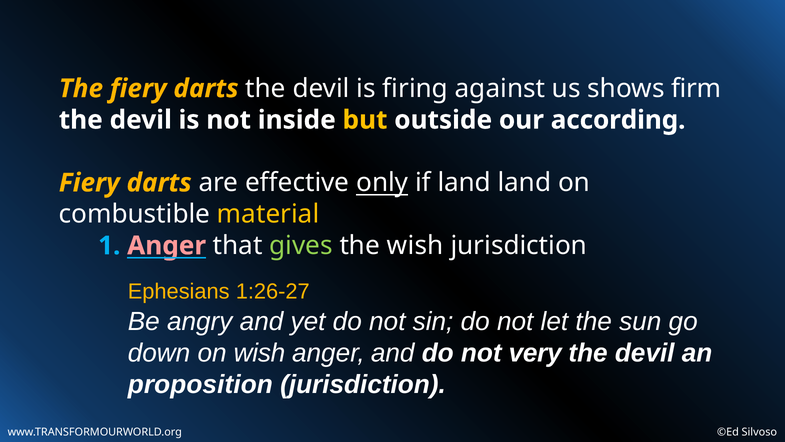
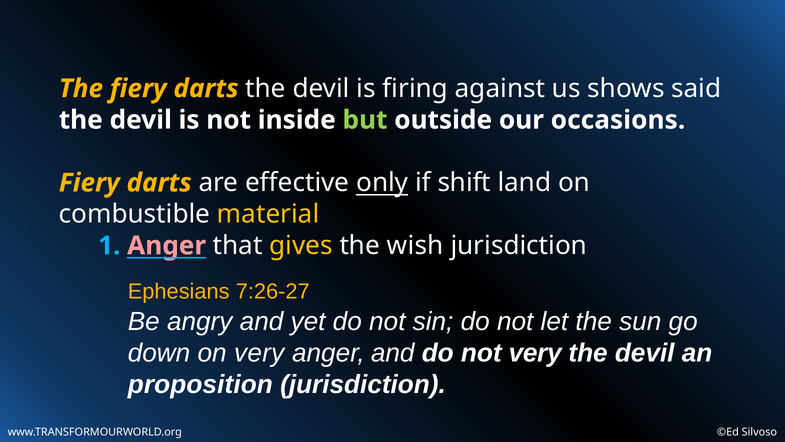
firm: firm -> said
but colour: yellow -> light green
according: according -> occasions
if land: land -> shift
gives colour: light green -> yellow
1:26-27: 1:26-27 -> 7:26-27
on wish: wish -> very
